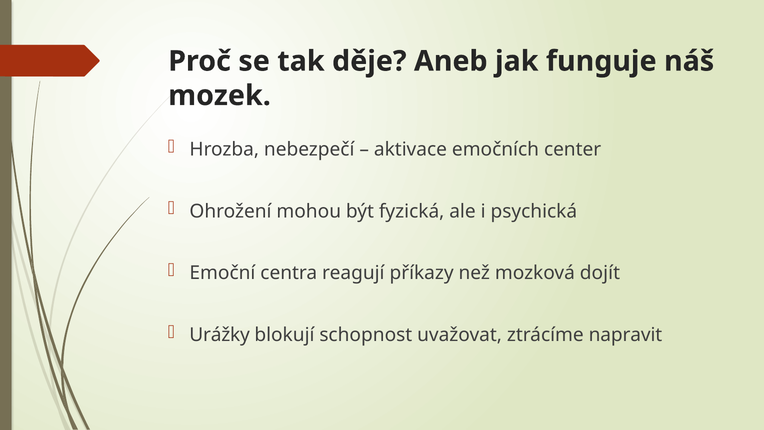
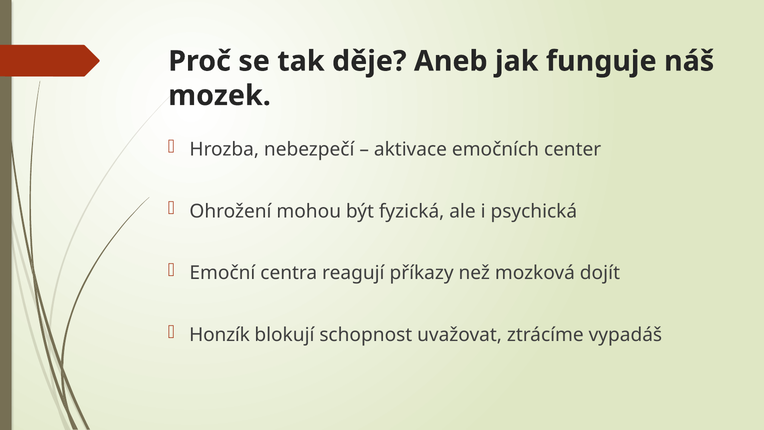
Urážky: Urážky -> Honzík
napravit: napravit -> vypadáš
